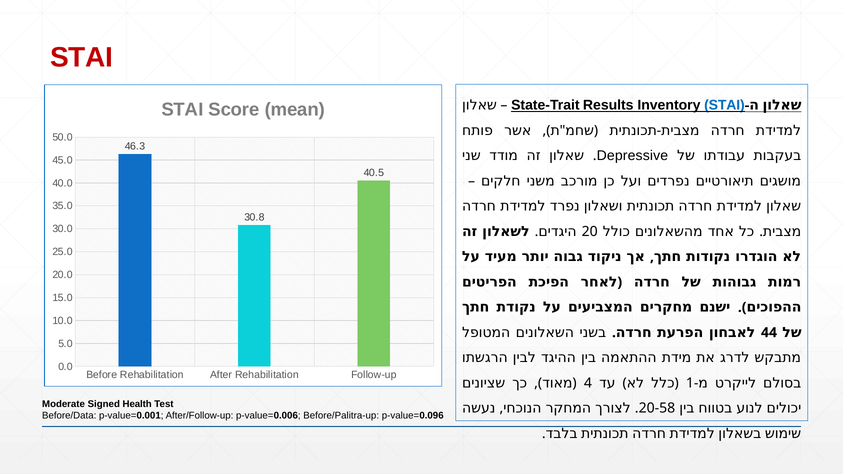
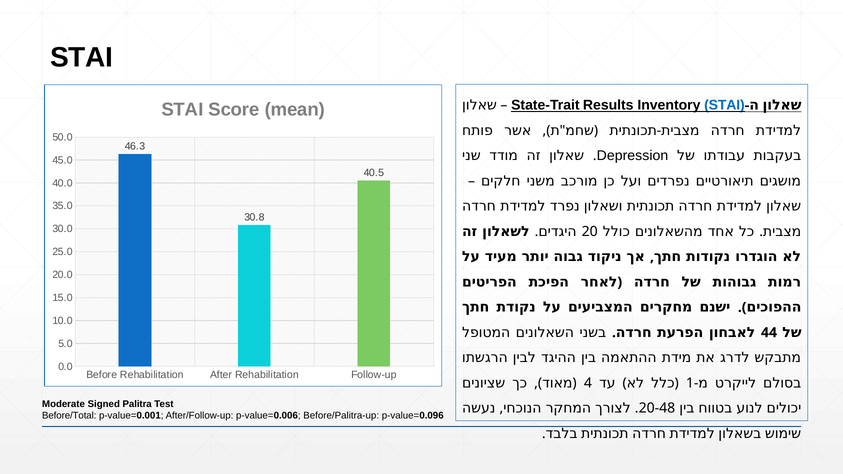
STAI at (82, 58) colour: red -> black
Depressive: Depressive -> Depression
Health: Health -> Palitra
20-58: 20-58 -> 20-48
Before/Data: Before/Data -> Before/Total
